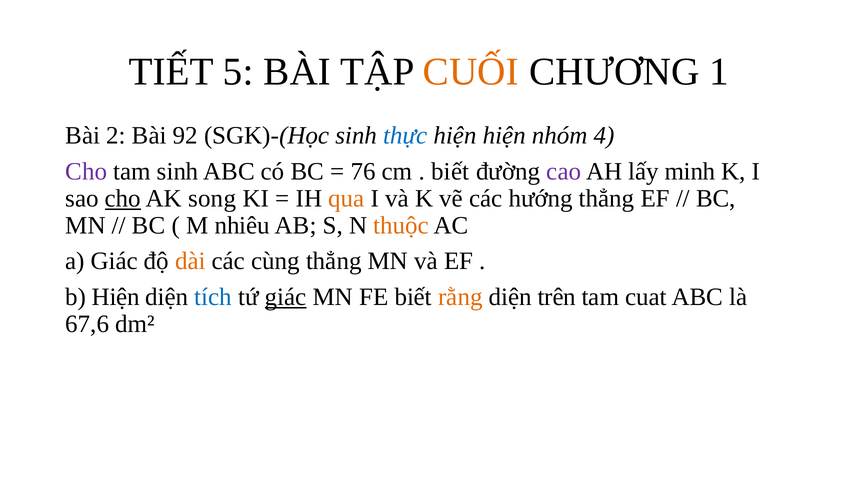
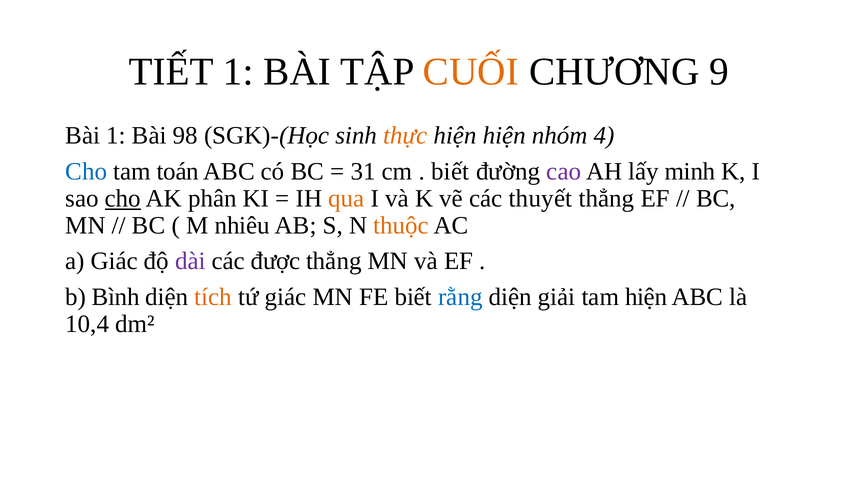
TIẾT 5: 5 -> 1
1: 1 -> 9
Bài 2: 2 -> 1
92: 92 -> 98
thực colour: blue -> orange
Cho at (86, 172) colour: purple -> blue
tam sinh: sinh -> toán
76: 76 -> 31
song: song -> phân
hướng: hướng -> thuyết
dài colour: orange -> purple
cùng: cùng -> được
b Hiện: Hiện -> Bình
tích colour: blue -> orange
giác at (286, 298) underline: present -> none
rằng colour: orange -> blue
trên: trên -> giải
tam cuat: cuat -> hiện
67,6: 67,6 -> 10,4
